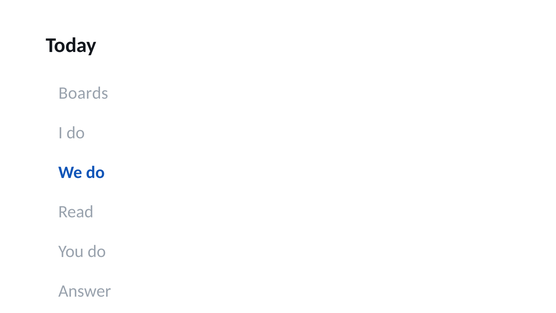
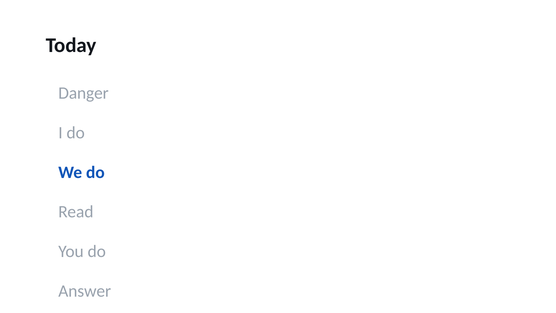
Boards: Boards -> Danger
